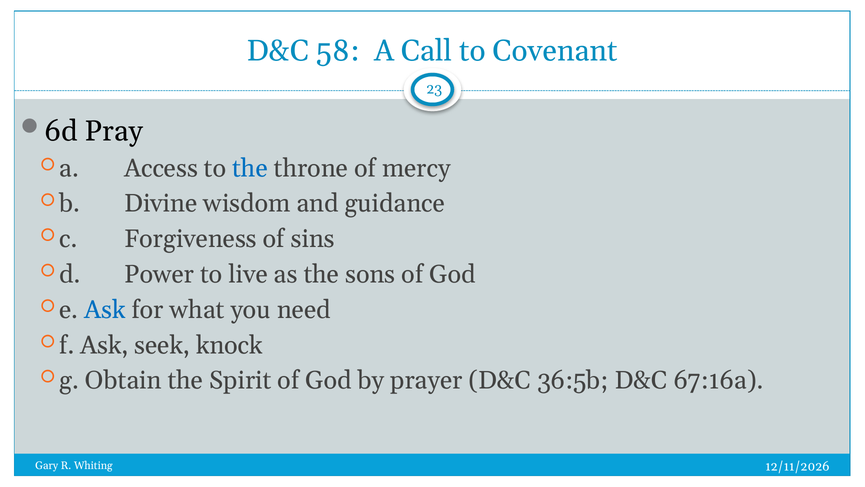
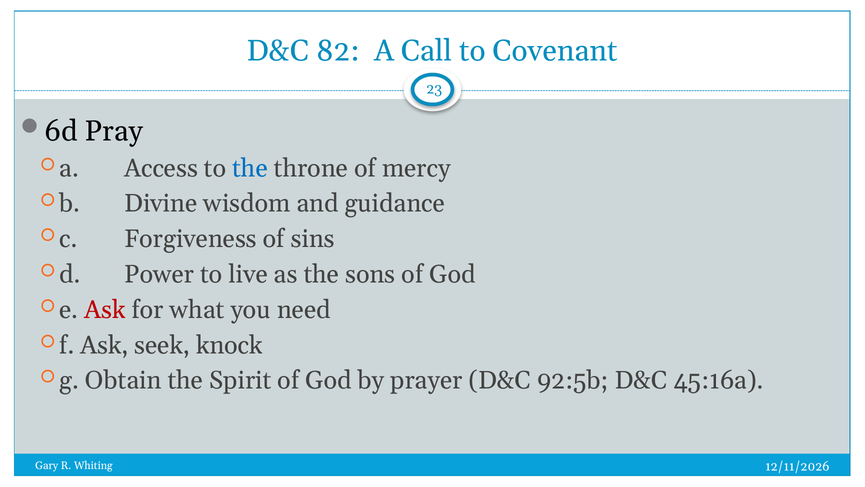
58: 58 -> 82
Ask at (105, 310) colour: blue -> red
36:5b: 36:5b -> 92:5b
67:16a: 67:16a -> 45:16a
